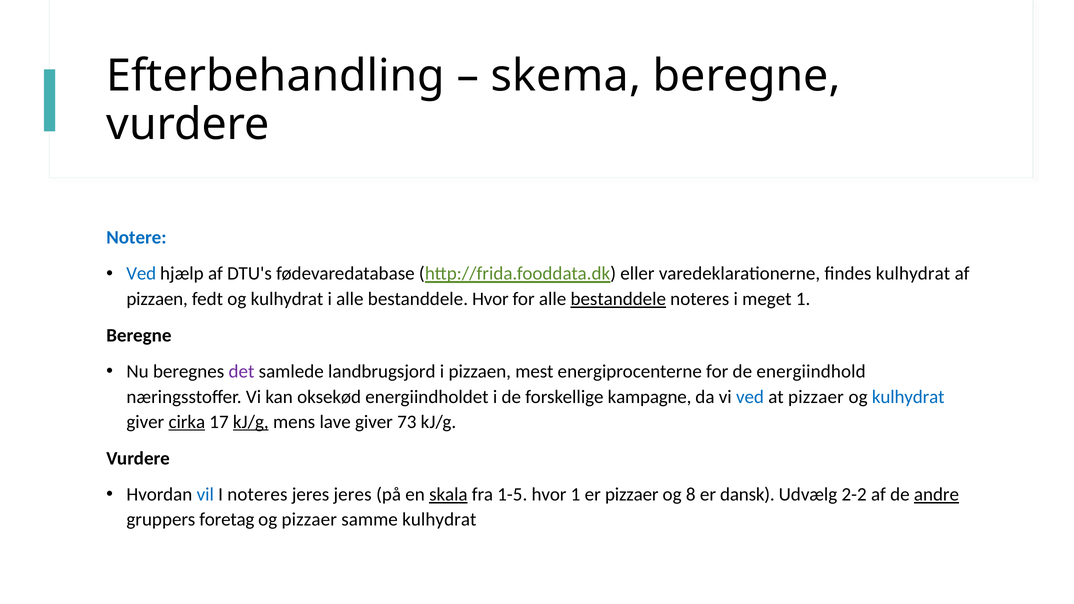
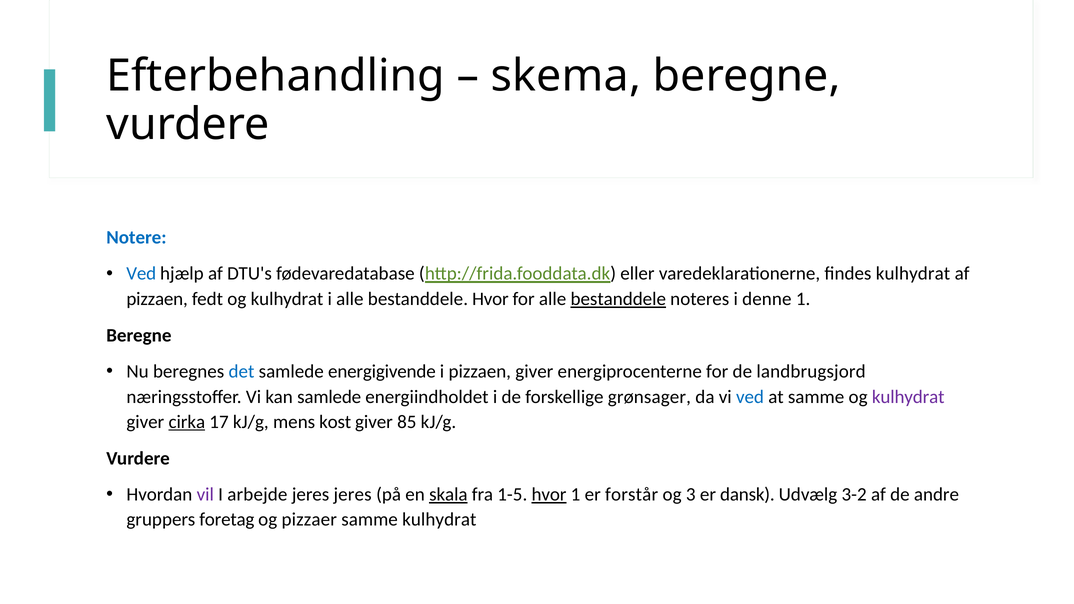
meget: meget -> denne
det colour: purple -> blue
landbrugsjord: landbrugsjord -> energigivende
pizzaen mest: mest -> giver
energiindhold: energiindhold -> landbrugsjord
kan oksekød: oksekød -> samlede
kampagne: kampagne -> grønsager
at pizzaer: pizzaer -> samme
kulhydrat at (908, 397) colour: blue -> purple
kJ/g at (251, 422) underline: present -> none
lave: lave -> kost
73: 73 -> 85
vil colour: blue -> purple
I noteres: noteres -> arbejde
hvor at (549, 495) underline: none -> present
er pizzaer: pizzaer -> forstår
8: 8 -> 3
2-2: 2-2 -> 3-2
andre underline: present -> none
